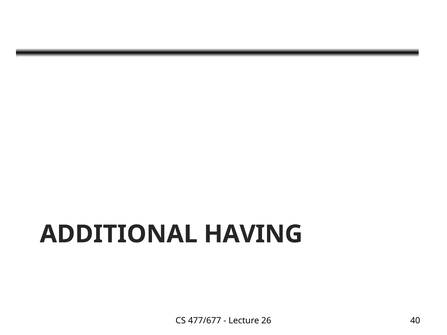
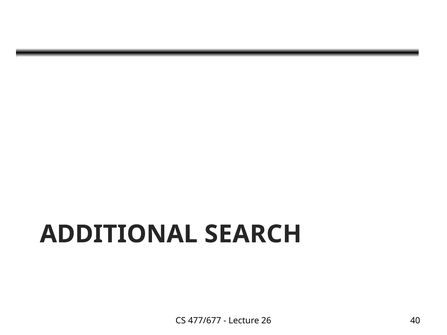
HAVING: HAVING -> SEARCH
